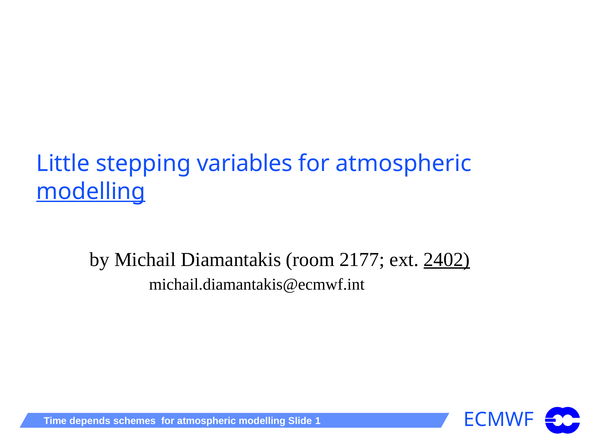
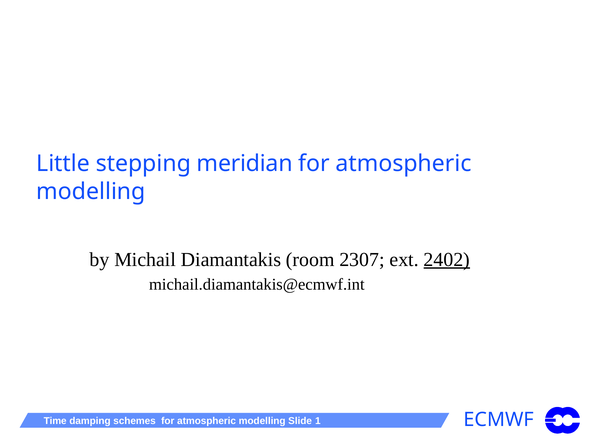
variables: variables -> meridian
modelling at (91, 191) underline: present -> none
2177: 2177 -> 2307
depends: depends -> damping
